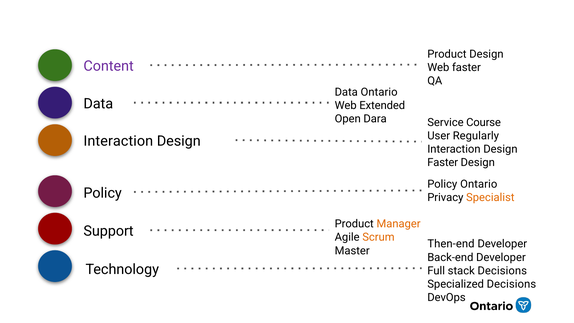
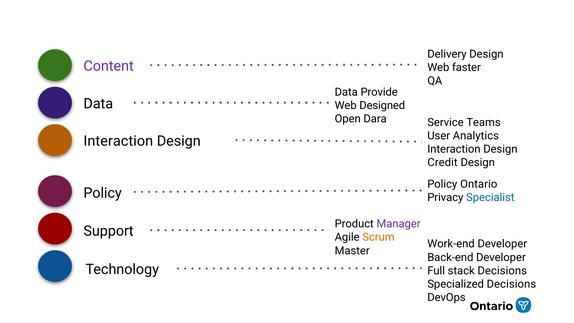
Product at (447, 54): Product -> Delivery
Data Ontario: Ontario -> Provide
Extended: Extended -> Designed
Course: Course -> Teams
Regularly: Regularly -> Analytics
Faster at (443, 163): Faster -> Credit
Specialist colour: orange -> blue
Manager colour: orange -> purple
Then-end: Then-end -> Work-end
